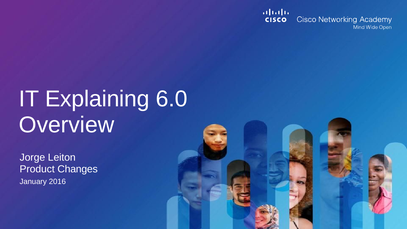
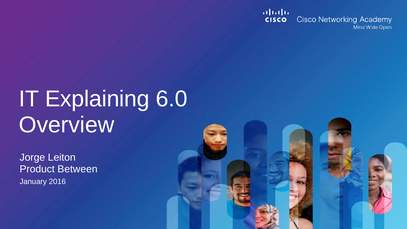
Changes: Changes -> Between
